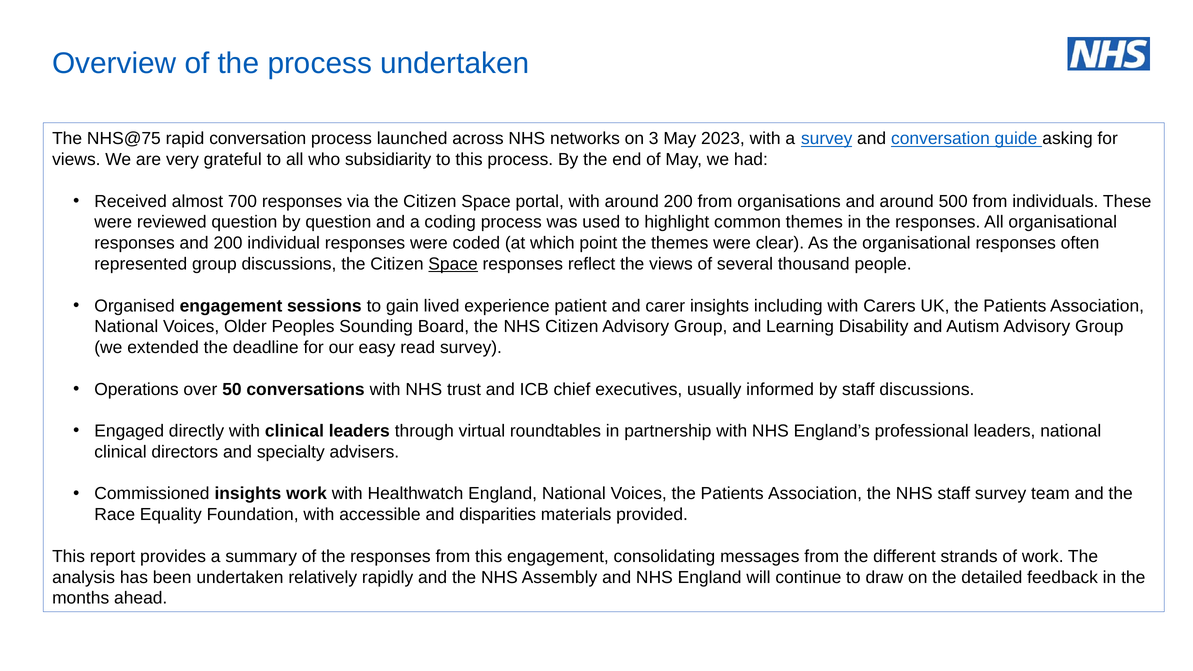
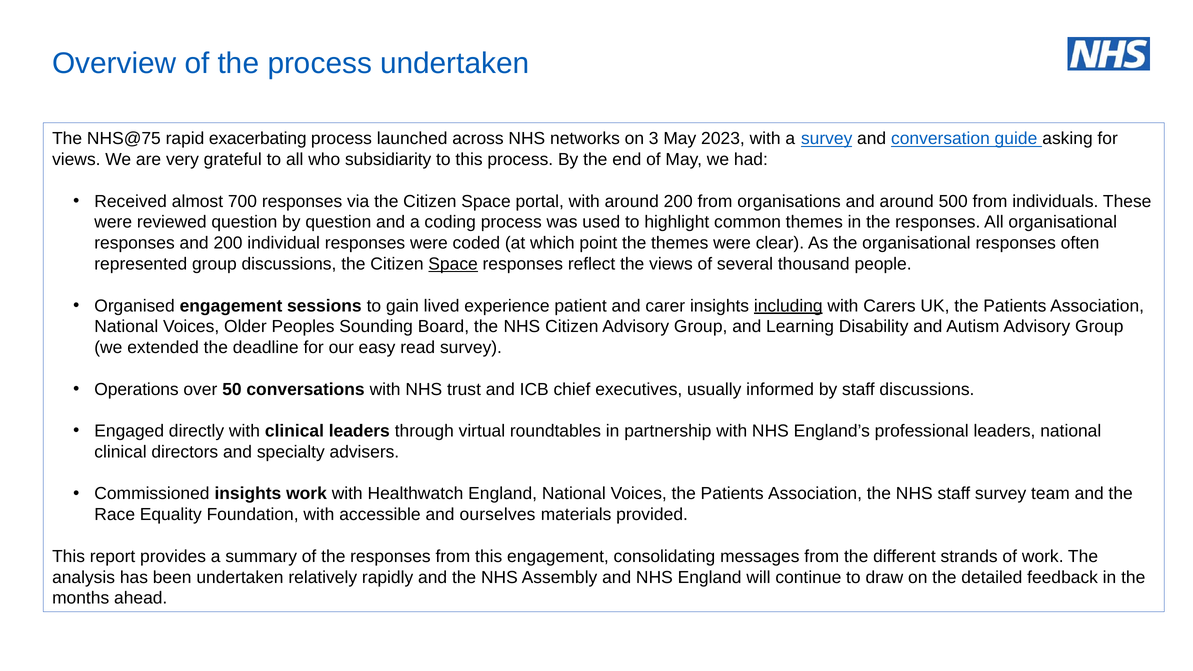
rapid conversation: conversation -> exacerbating
including underline: none -> present
disparities: disparities -> ourselves
